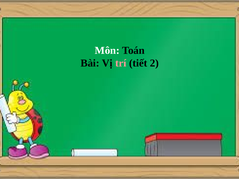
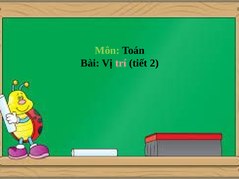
Môn colour: white -> light green
